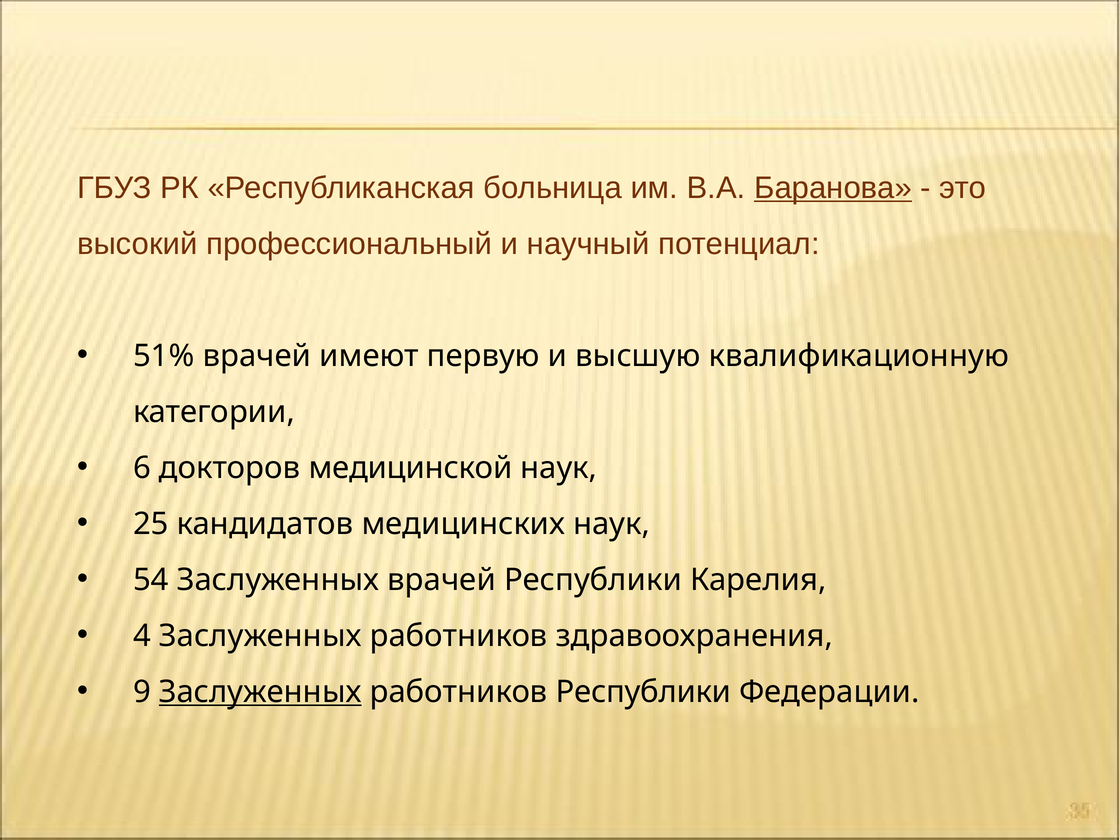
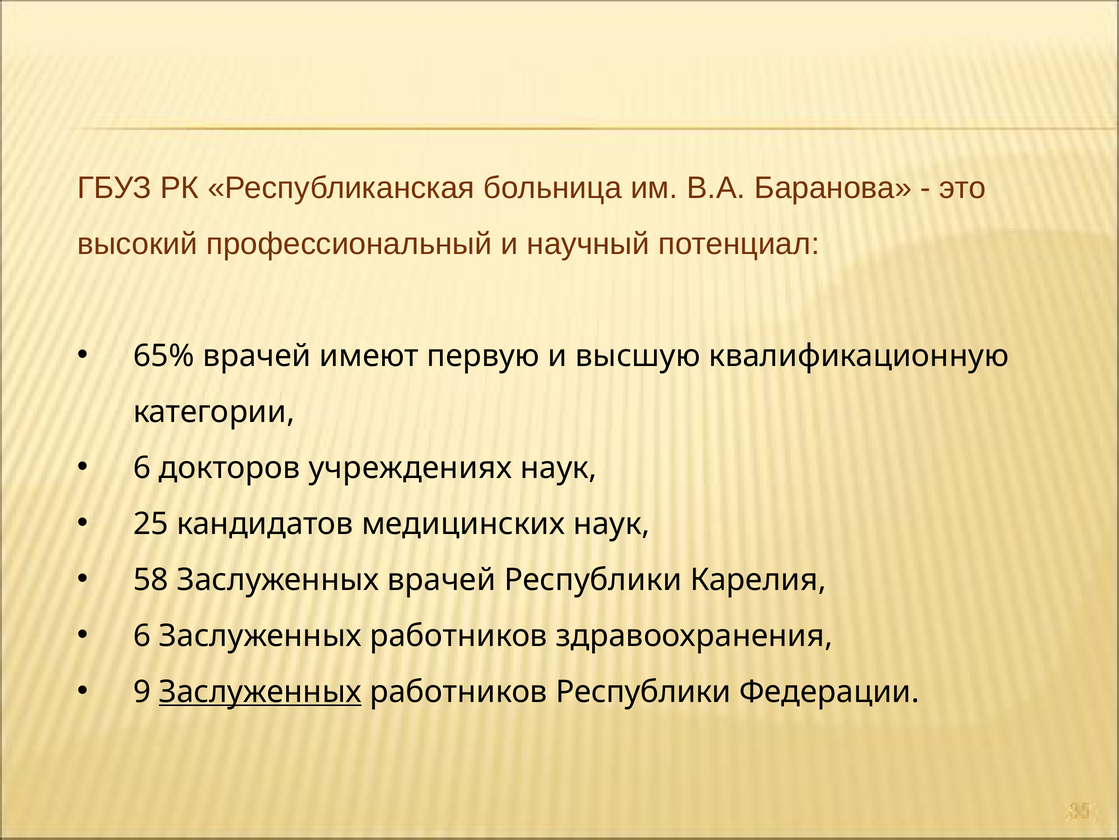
Баранова underline: present -> none
51%: 51% -> 65%
медицинской: медицинской -> учреждениях
54: 54 -> 58
4 at (142, 635): 4 -> 6
